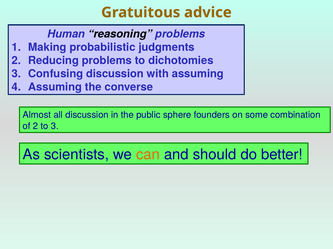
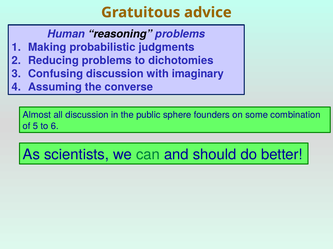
with assuming: assuming -> imaginary
of 2: 2 -> 5
to 3: 3 -> 6
can colour: orange -> green
